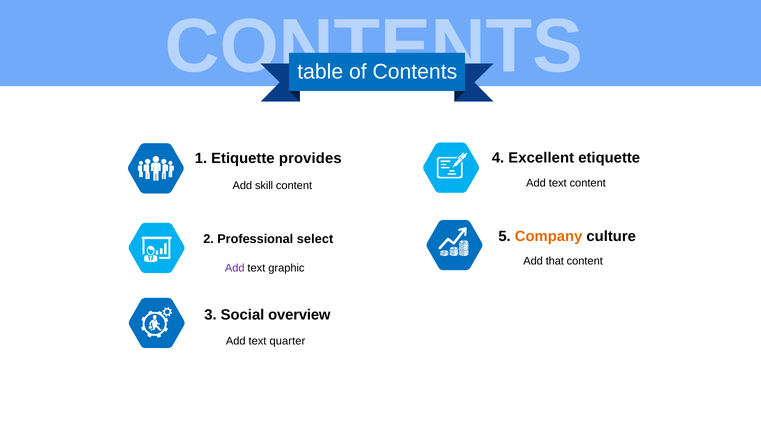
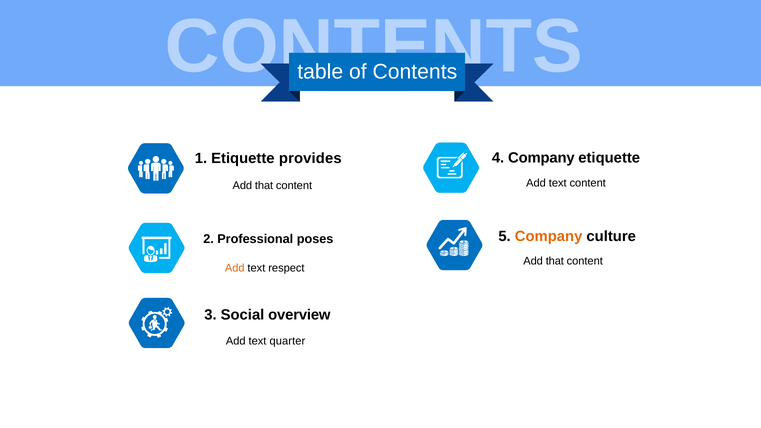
4 Excellent: Excellent -> Company
skill at (264, 185): skill -> that
select: select -> poses
Add at (235, 268) colour: purple -> orange
graphic: graphic -> respect
